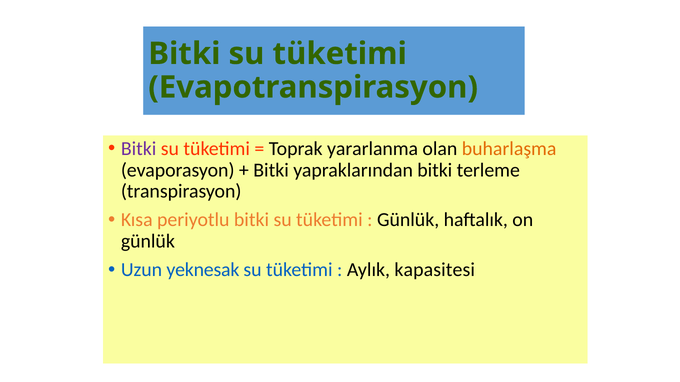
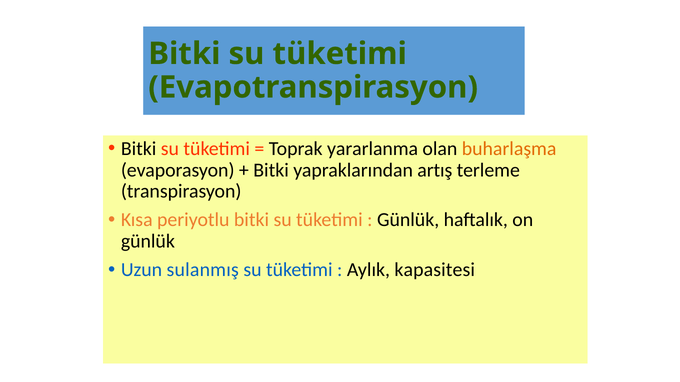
Bitki at (139, 149) colour: purple -> black
yapraklarından bitki: bitki -> artış
yeknesak: yeknesak -> sulanmış
